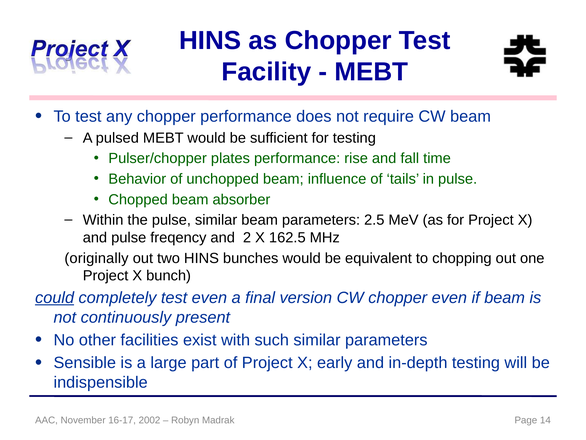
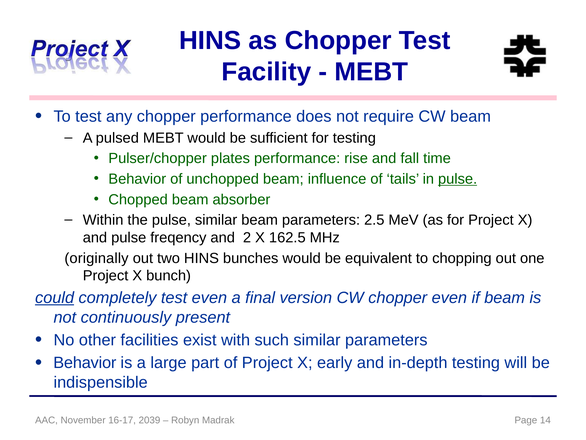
pulse at (458, 179) underline: none -> present
Sensible at (85, 363): Sensible -> Behavior
2002: 2002 -> 2039
